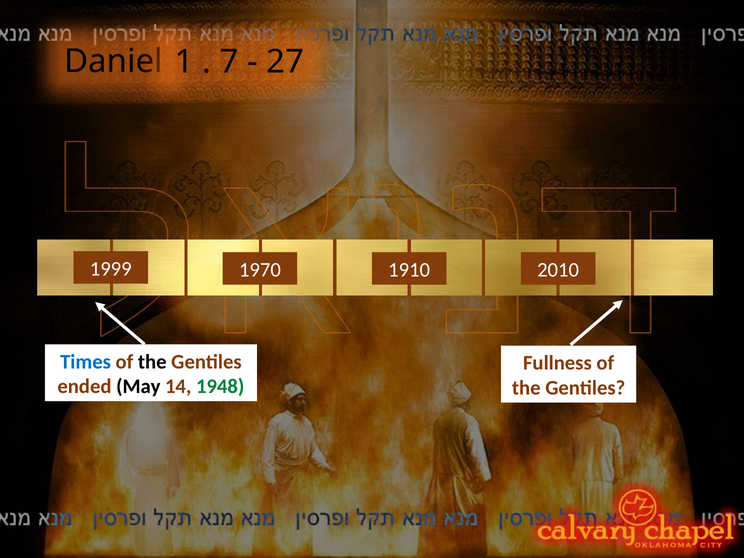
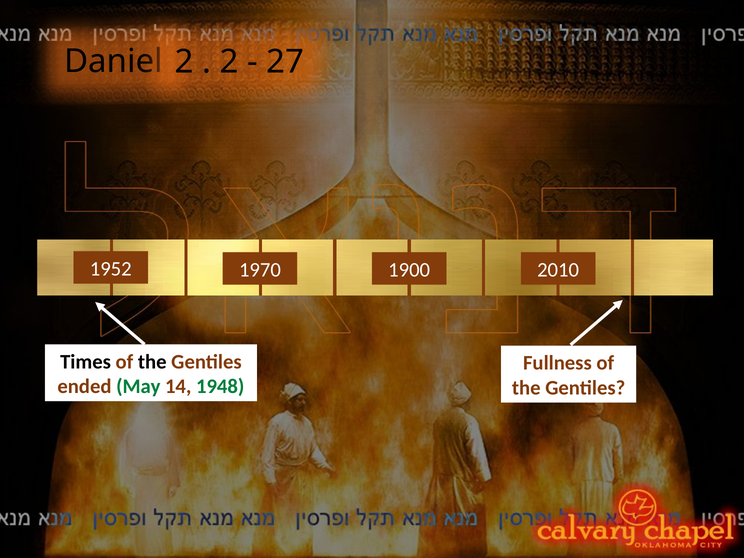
1 at (184, 62): 1 -> 2
7 at (229, 62): 7 -> 2
1999: 1999 -> 1952
1910: 1910 -> 1900
Times colour: blue -> black
May colour: black -> green
